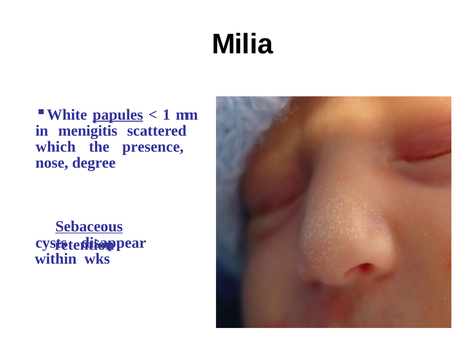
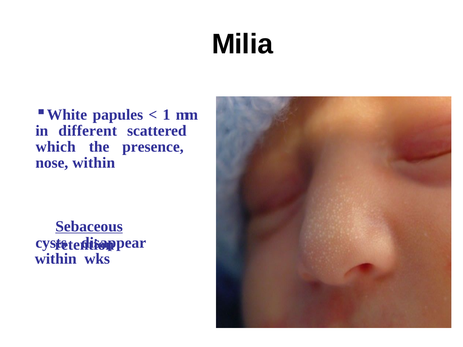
papules underline: present -> none
menigitis: menigitis -> different
nose degree: degree -> within
